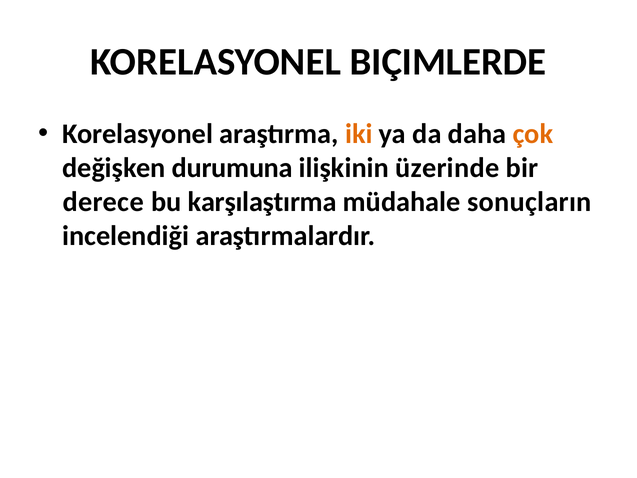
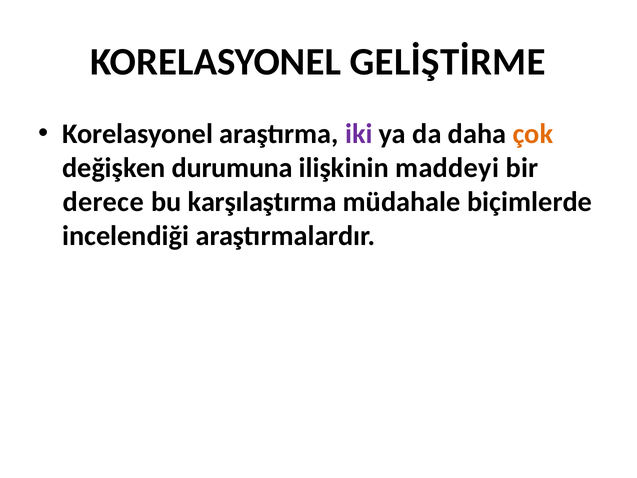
BIÇIMLERDE: BIÇIMLERDE -> GELİŞTİRME
iki colour: orange -> purple
üzerinde: üzerinde -> maddeyi
sonuçların: sonuçların -> biçimlerde
